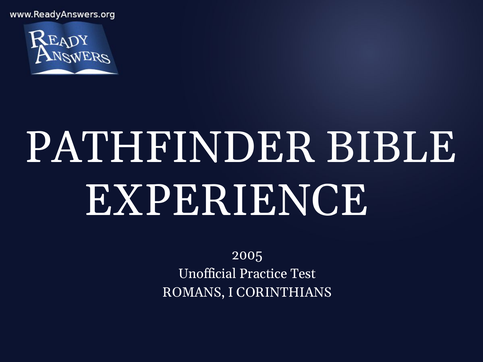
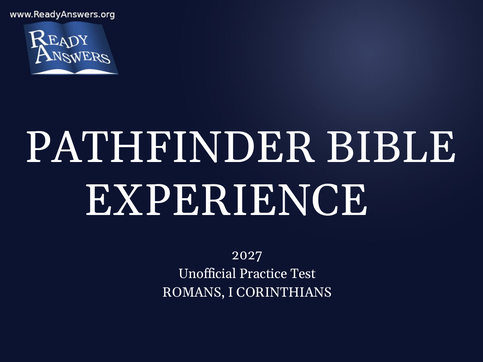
2005: 2005 -> 2027
